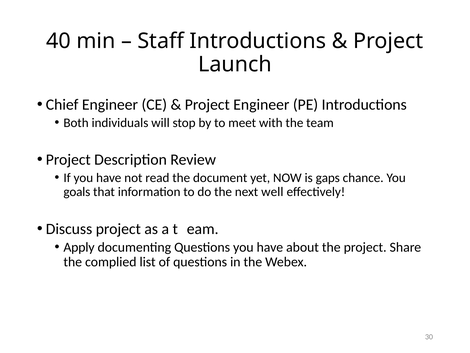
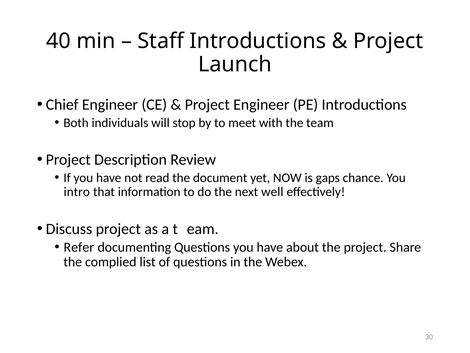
goals: goals -> intro
Apply: Apply -> Refer
